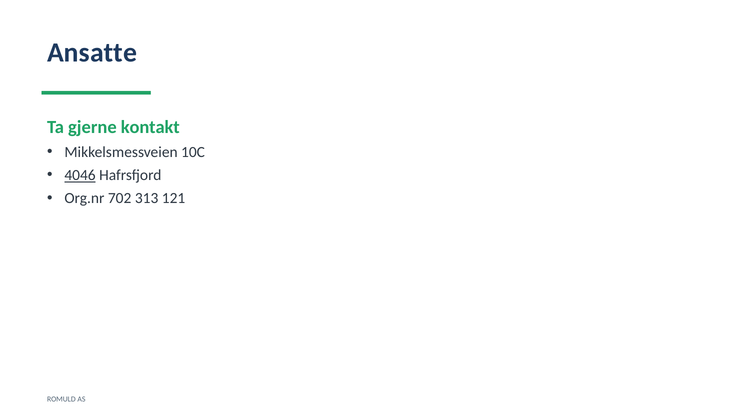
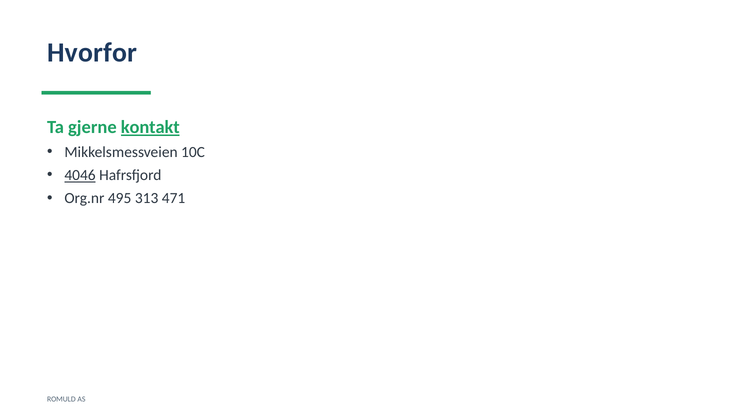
Ansatte: Ansatte -> Hvorfor
kontakt underline: none -> present
702: 702 -> 495
121: 121 -> 471
